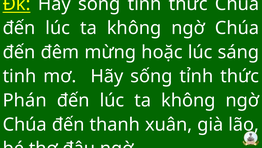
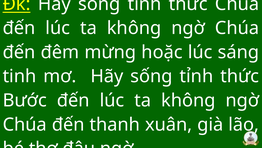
Phán: Phán -> Bước
